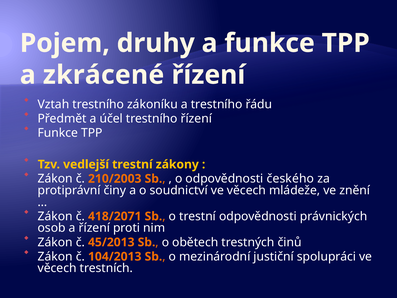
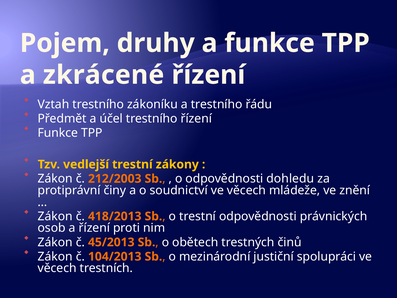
210/2003: 210/2003 -> 212/2003
českého: českého -> dohledu
418/2071: 418/2071 -> 418/2013
